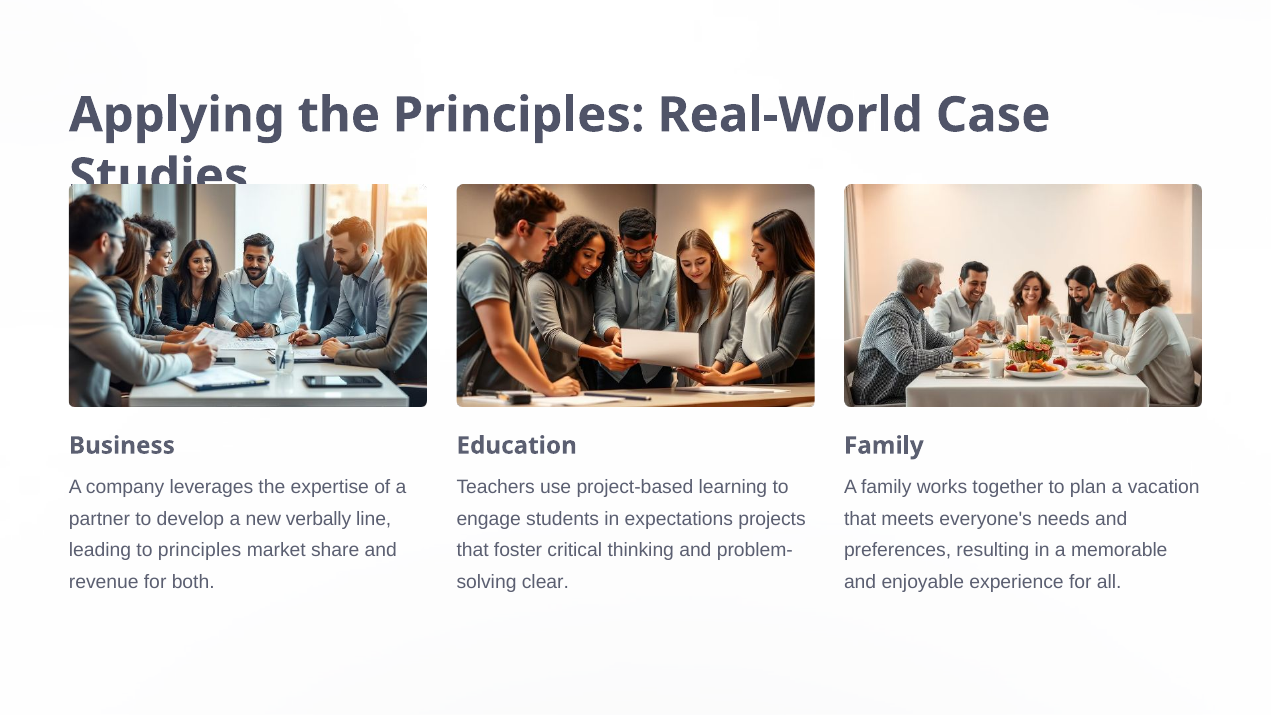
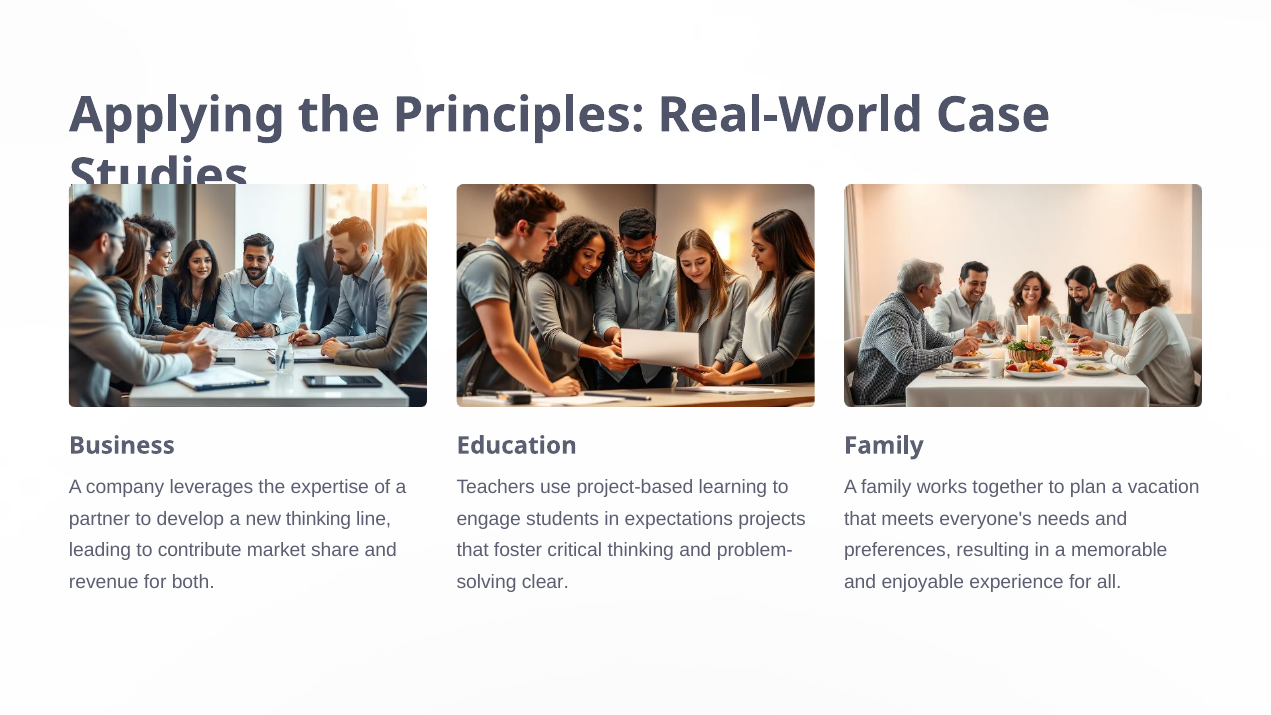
new verbally: verbally -> thinking
to principles: principles -> contribute
